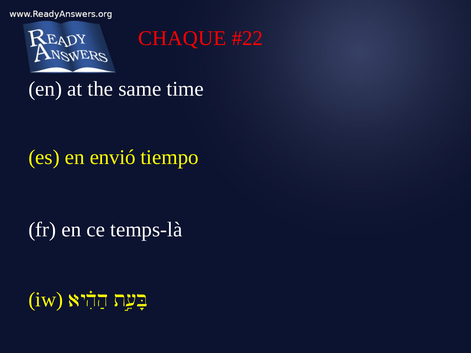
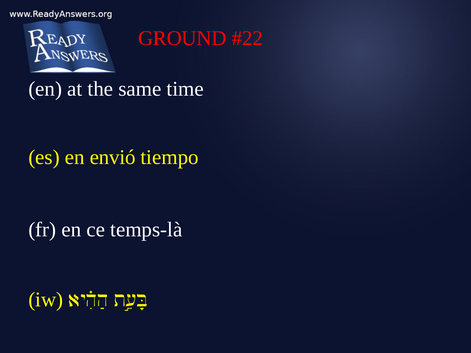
CHAQUE: CHAQUE -> GROUND
